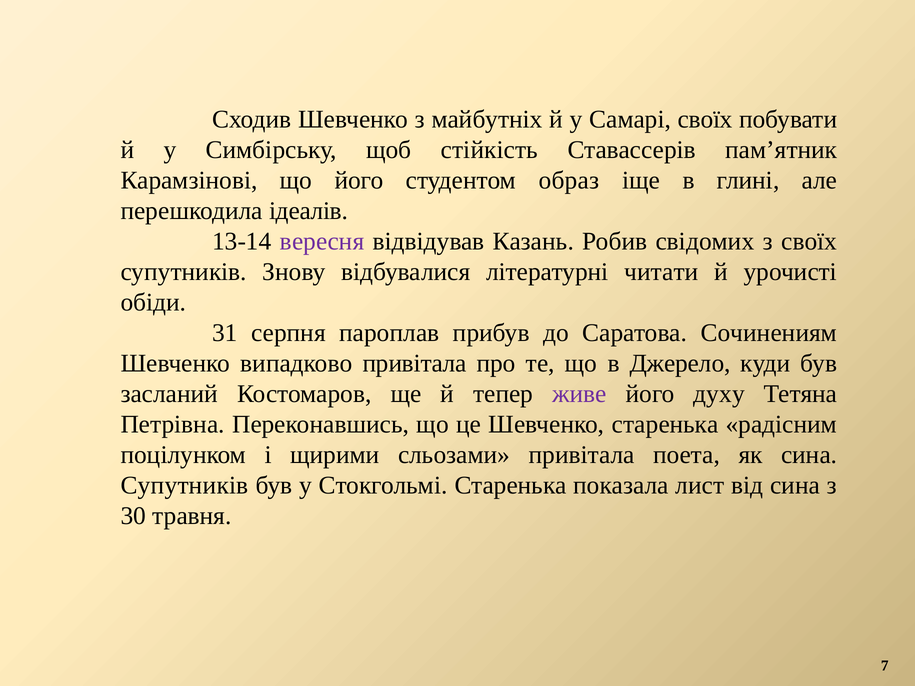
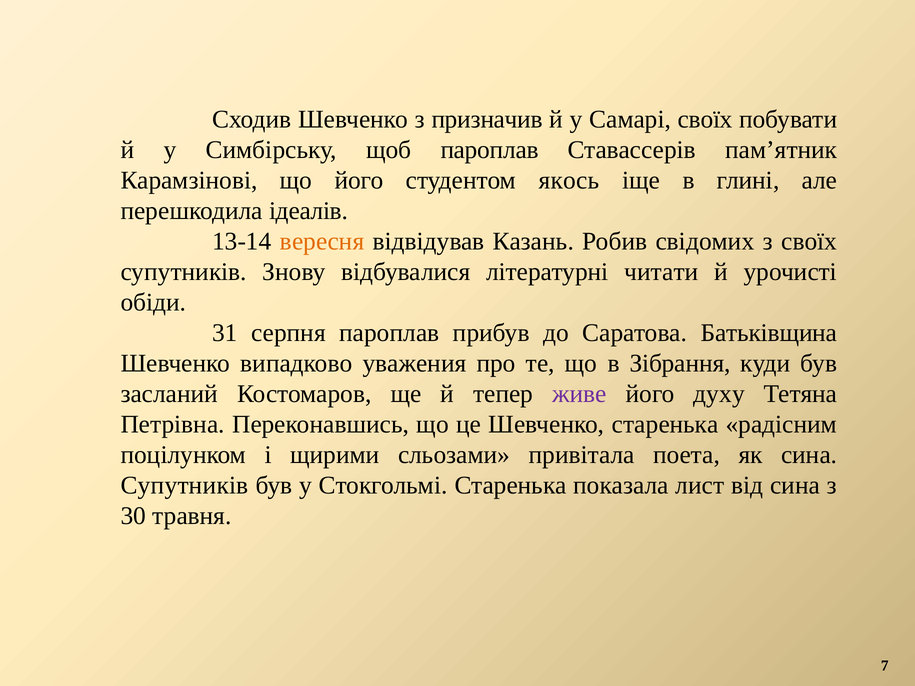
майбутніх: майбутніх -> призначив
щоб стійкість: стійкість -> пароплав
образ: образ -> якось
вересня colour: purple -> orange
Сочинениям: Сочинениям -> Батьківщина
випадково привітала: привітала -> уважения
Джерело: Джерело -> Зібрання
